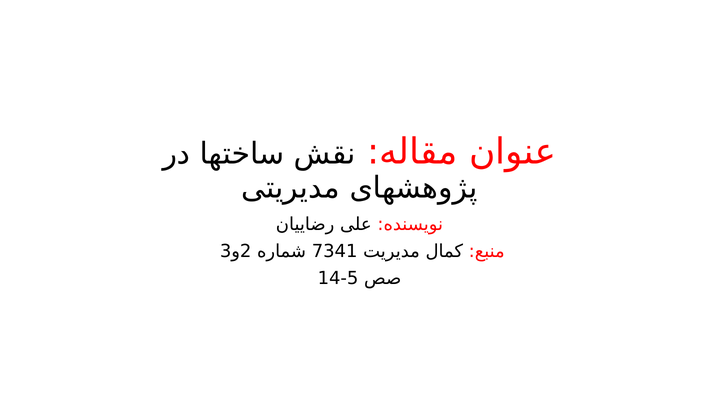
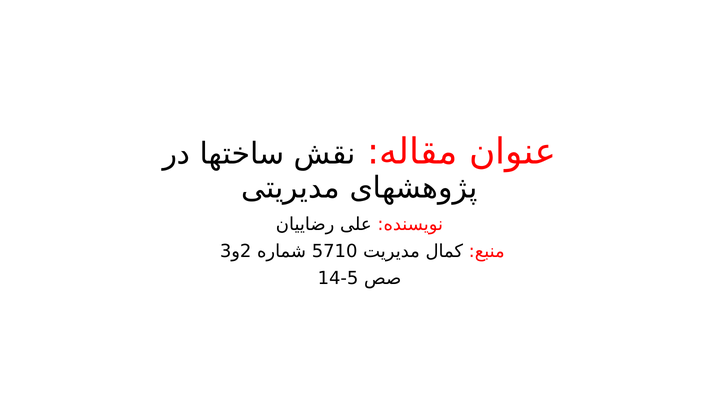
7341: 7341 -> 5710
